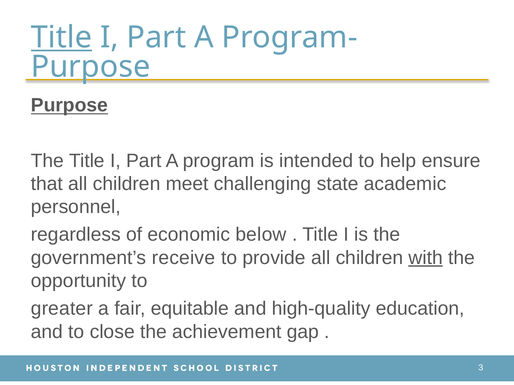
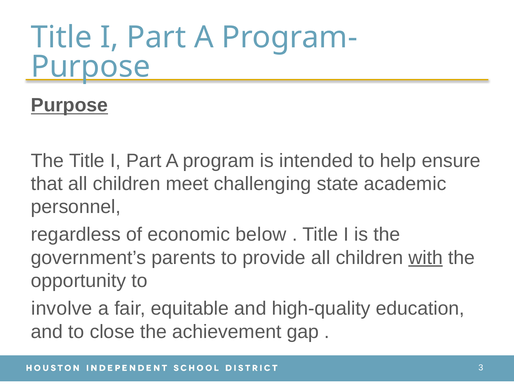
Title at (61, 37) underline: present -> none
receive: receive -> parents
greater: greater -> involve
